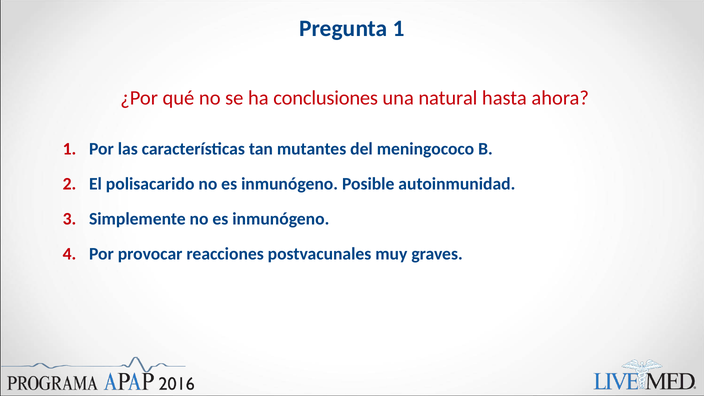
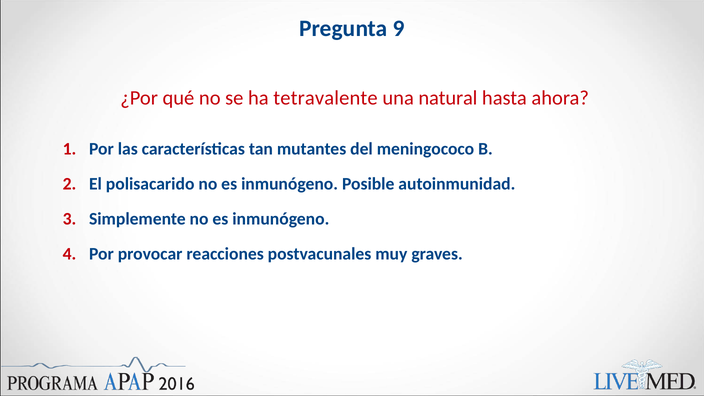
Pregunta 1: 1 -> 9
conclusiones: conclusiones -> tetravalente
